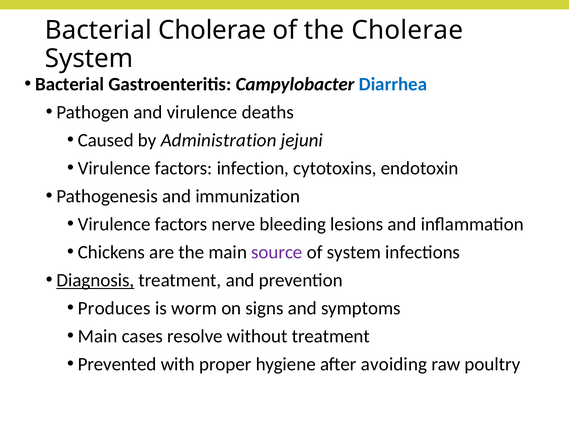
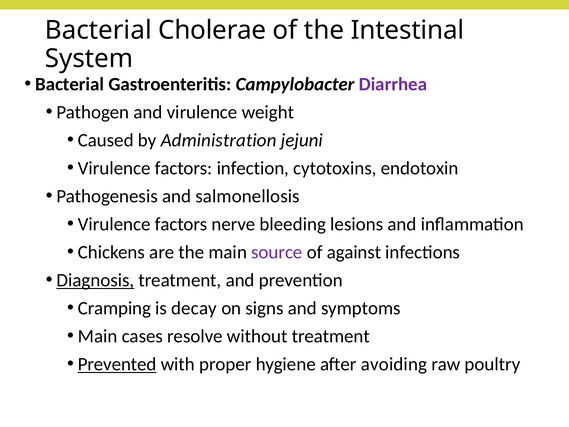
the Cholerae: Cholerae -> Intestinal
Diarrhea colour: blue -> purple
deaths: deaths -> weight
immunization: immunization -> salmonellosis
of system: system -> against
Produces: Produces -> Cramping
worm: worm -> decay
Prevented underline: none -> present
